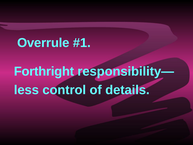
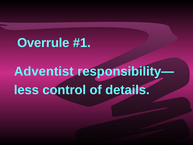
Forthright: Forthright -> Adventist
